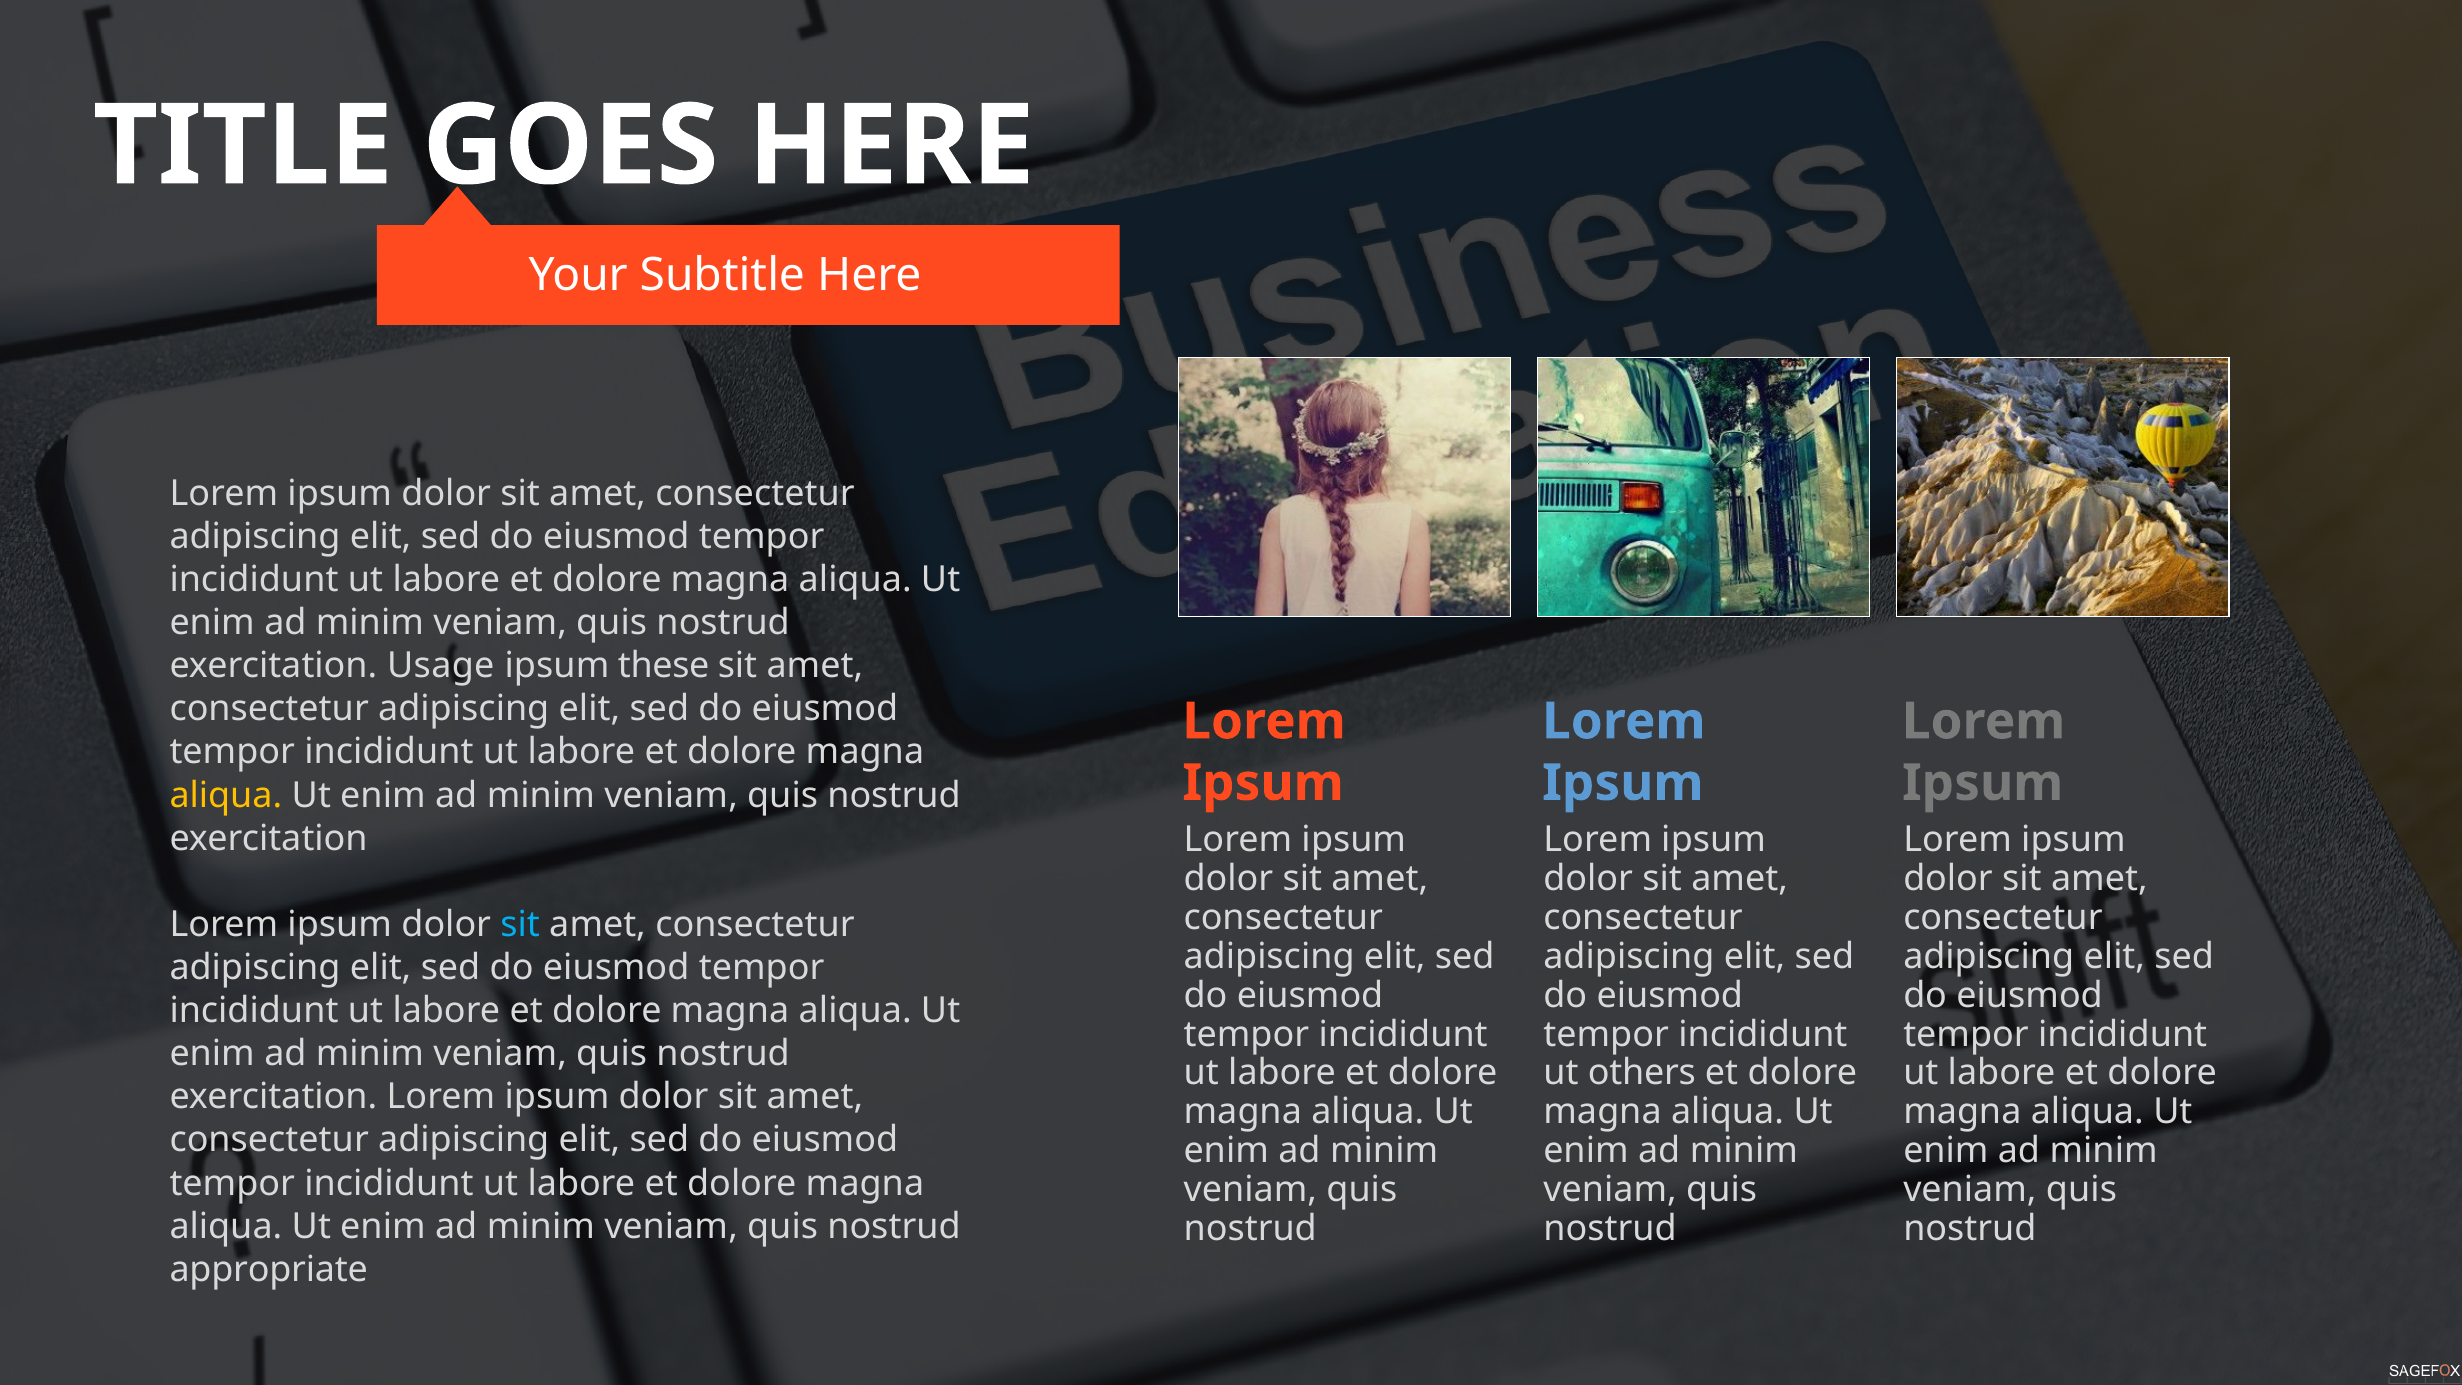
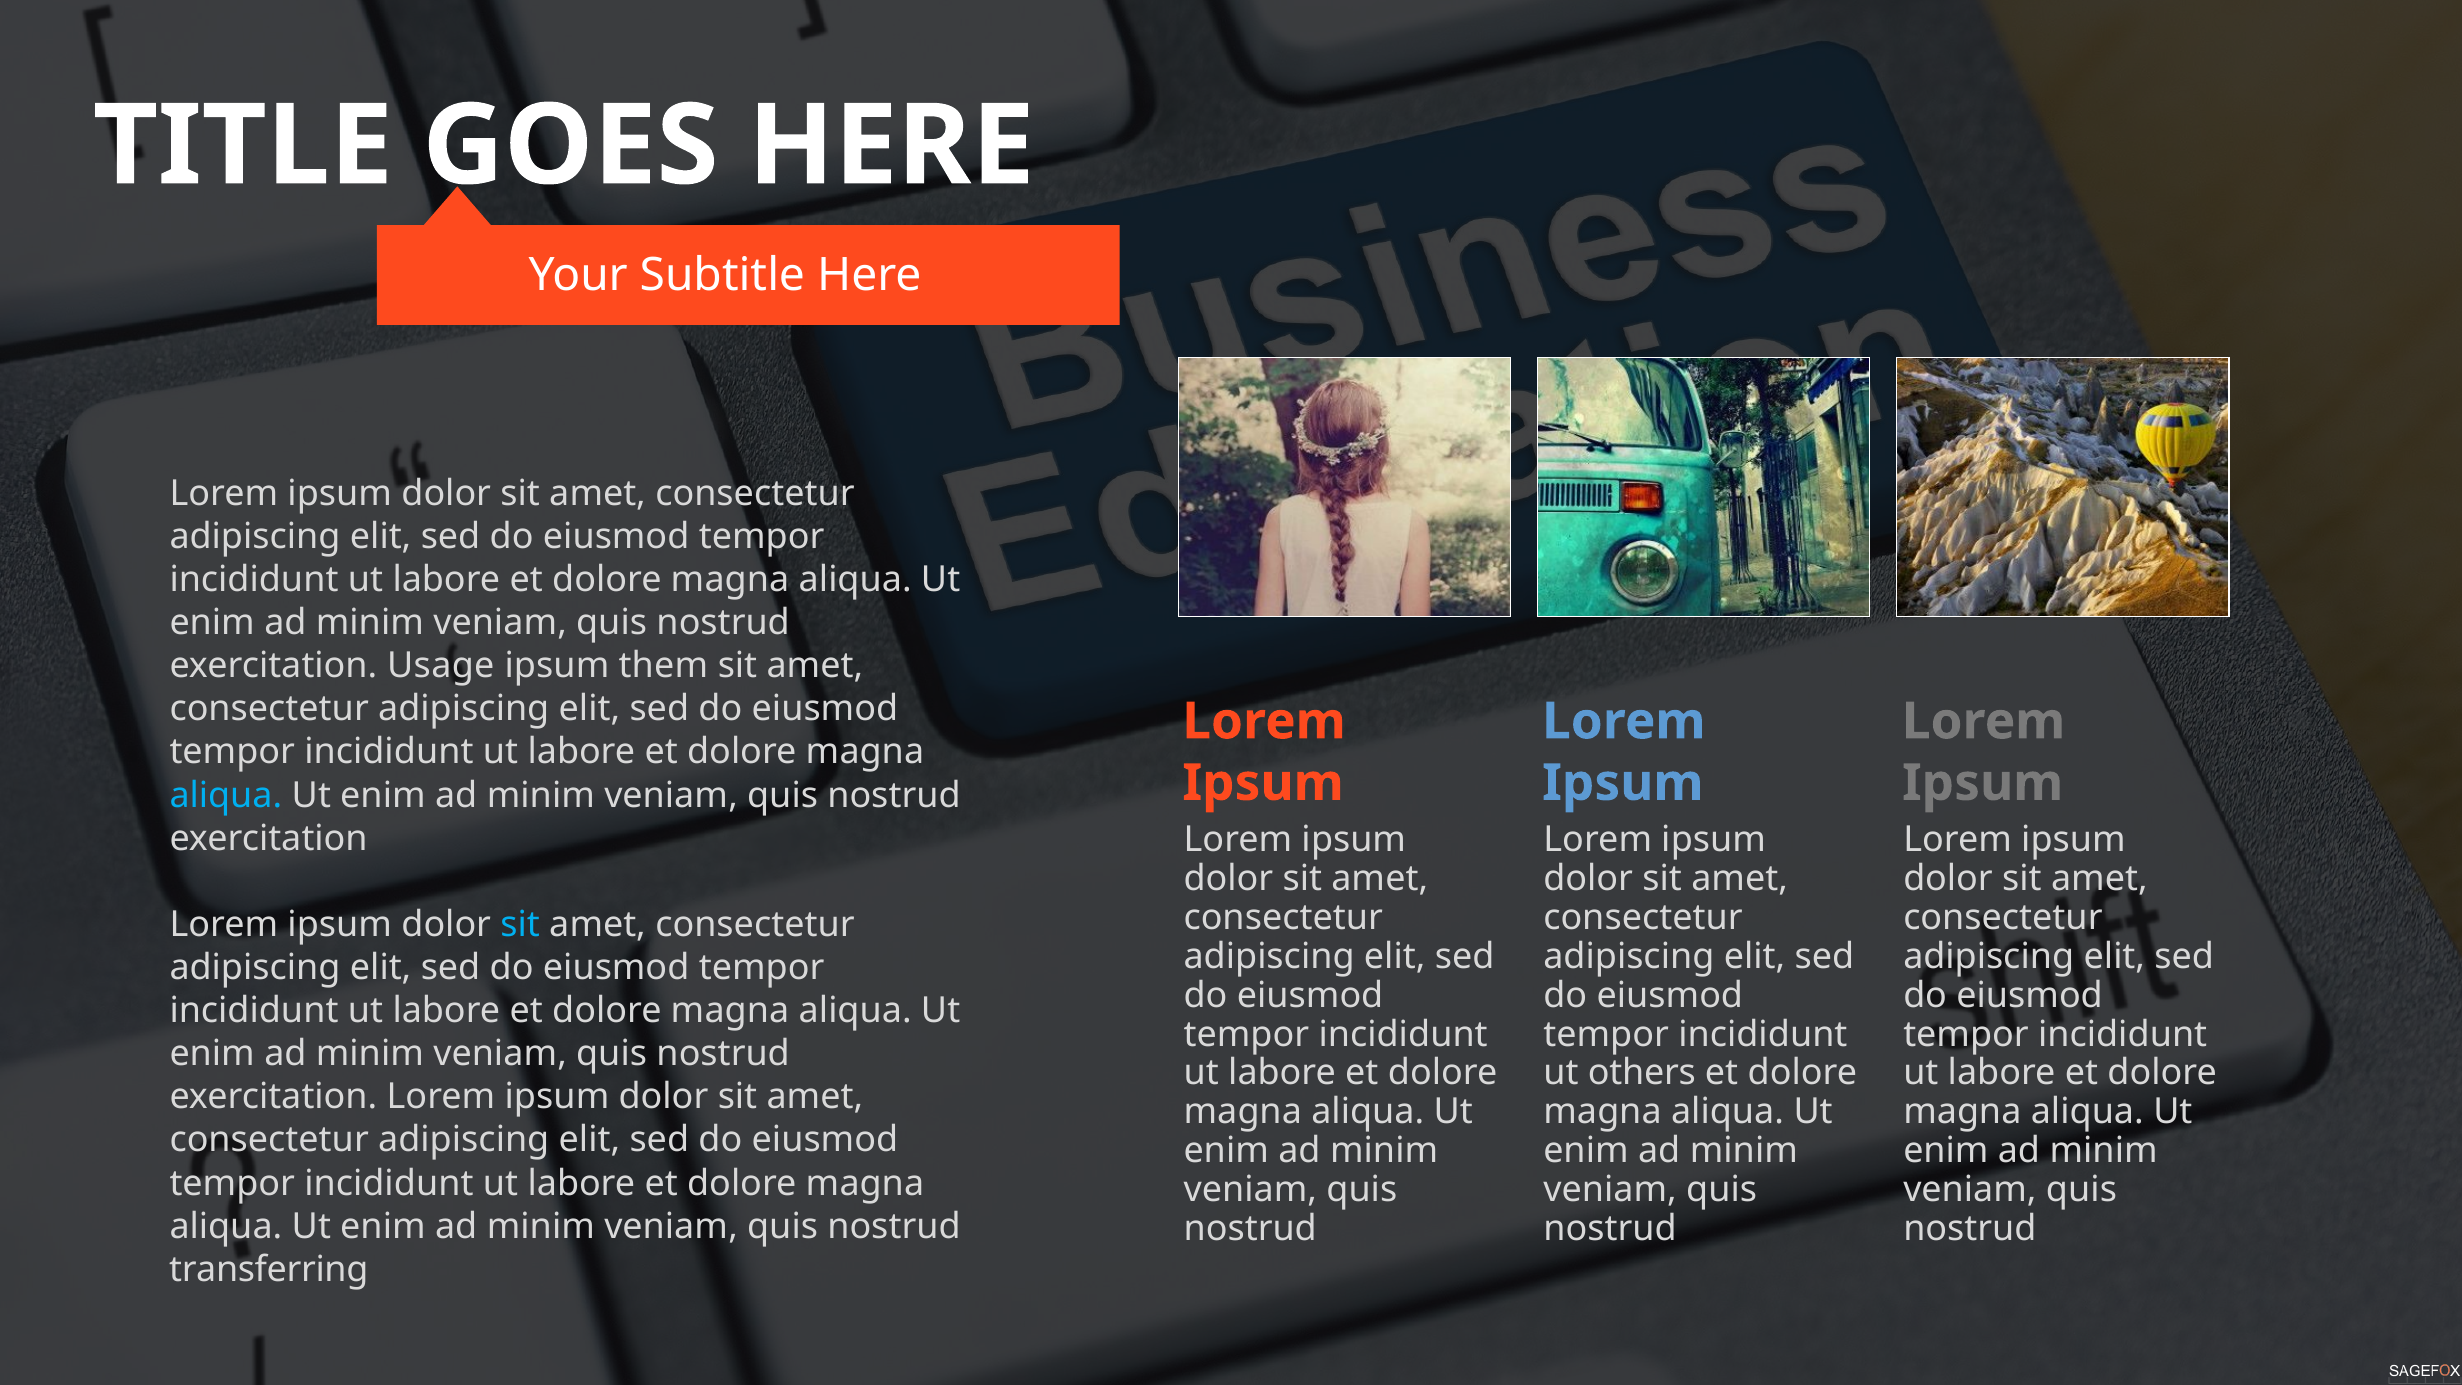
these: these -> them
aliqua at (226, 795) colour: yellow -> light blue
appropriate: appropriate -> transferring
